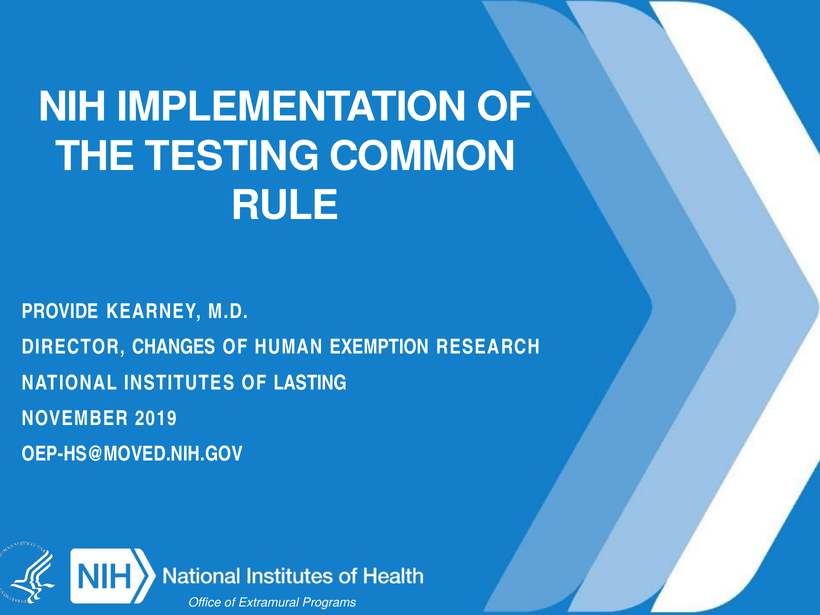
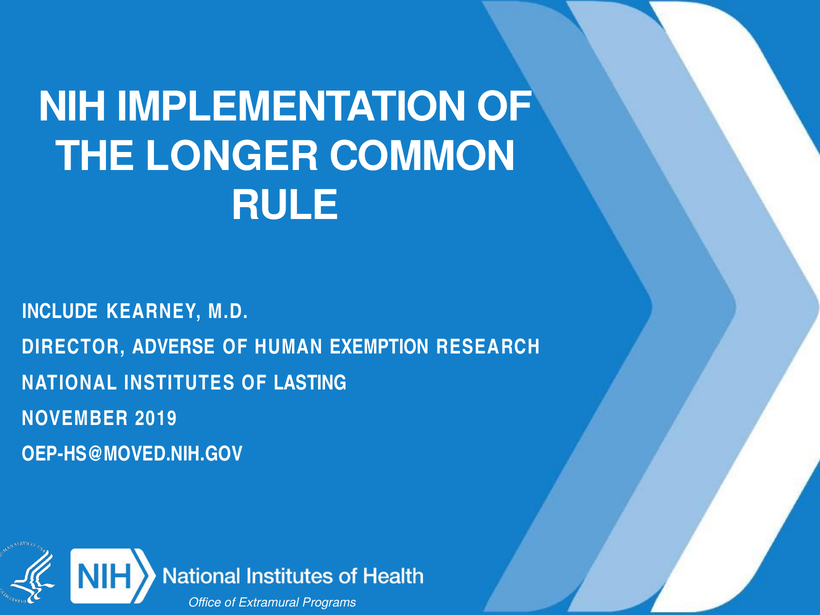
TESTING: TESTING -> LONGER
PROVIDE: PROVIDE -> INCLUDE
CHANGES: CHANGES -> ADVERSE
